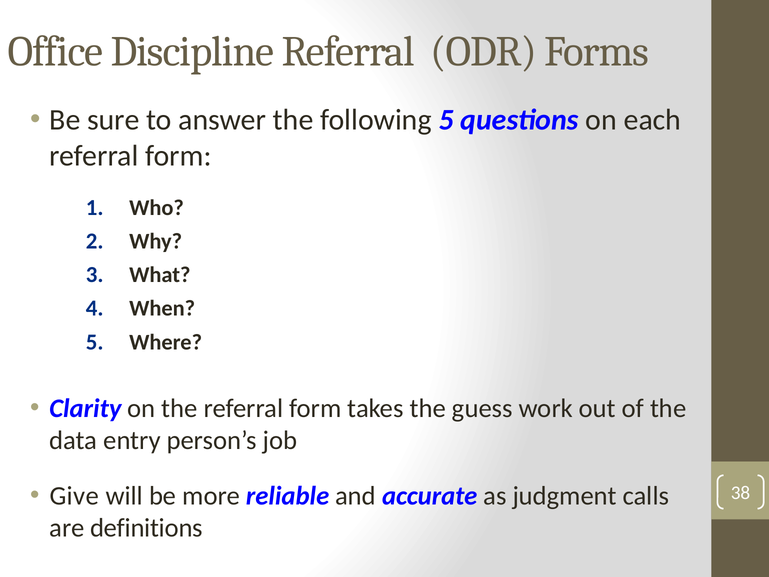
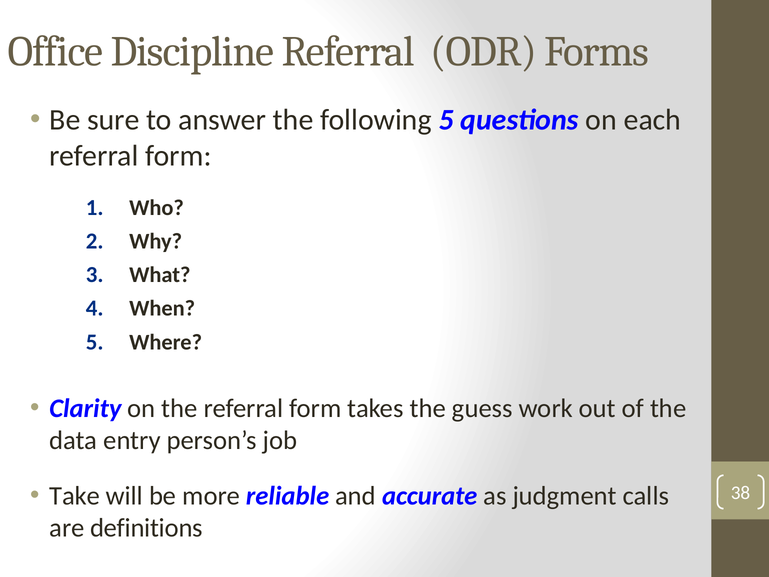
Give: Give -> Take
